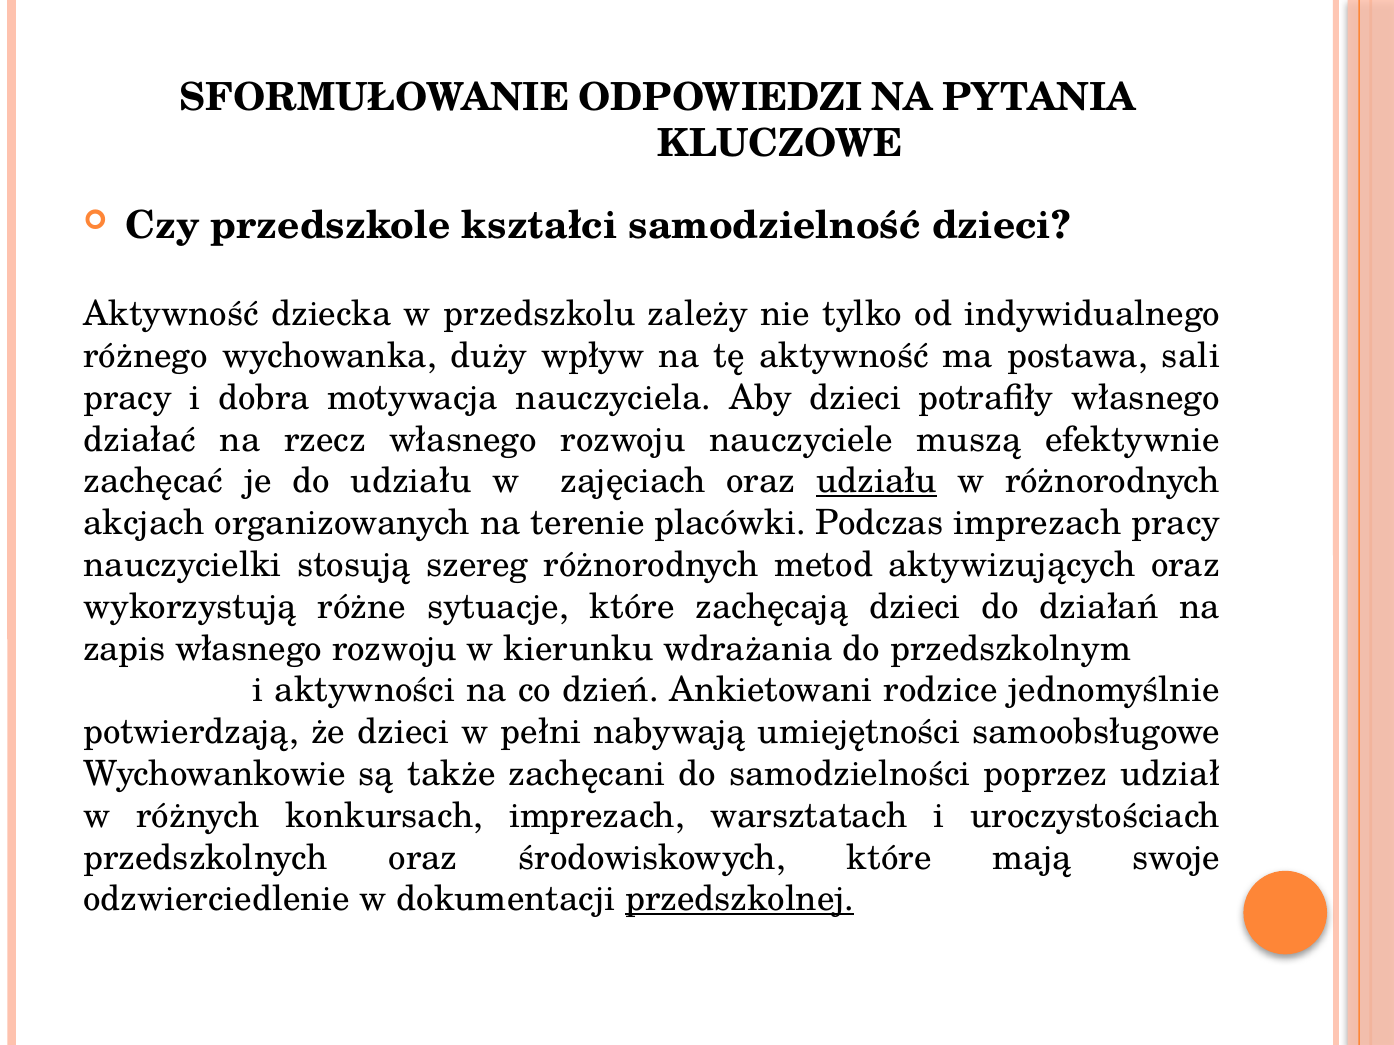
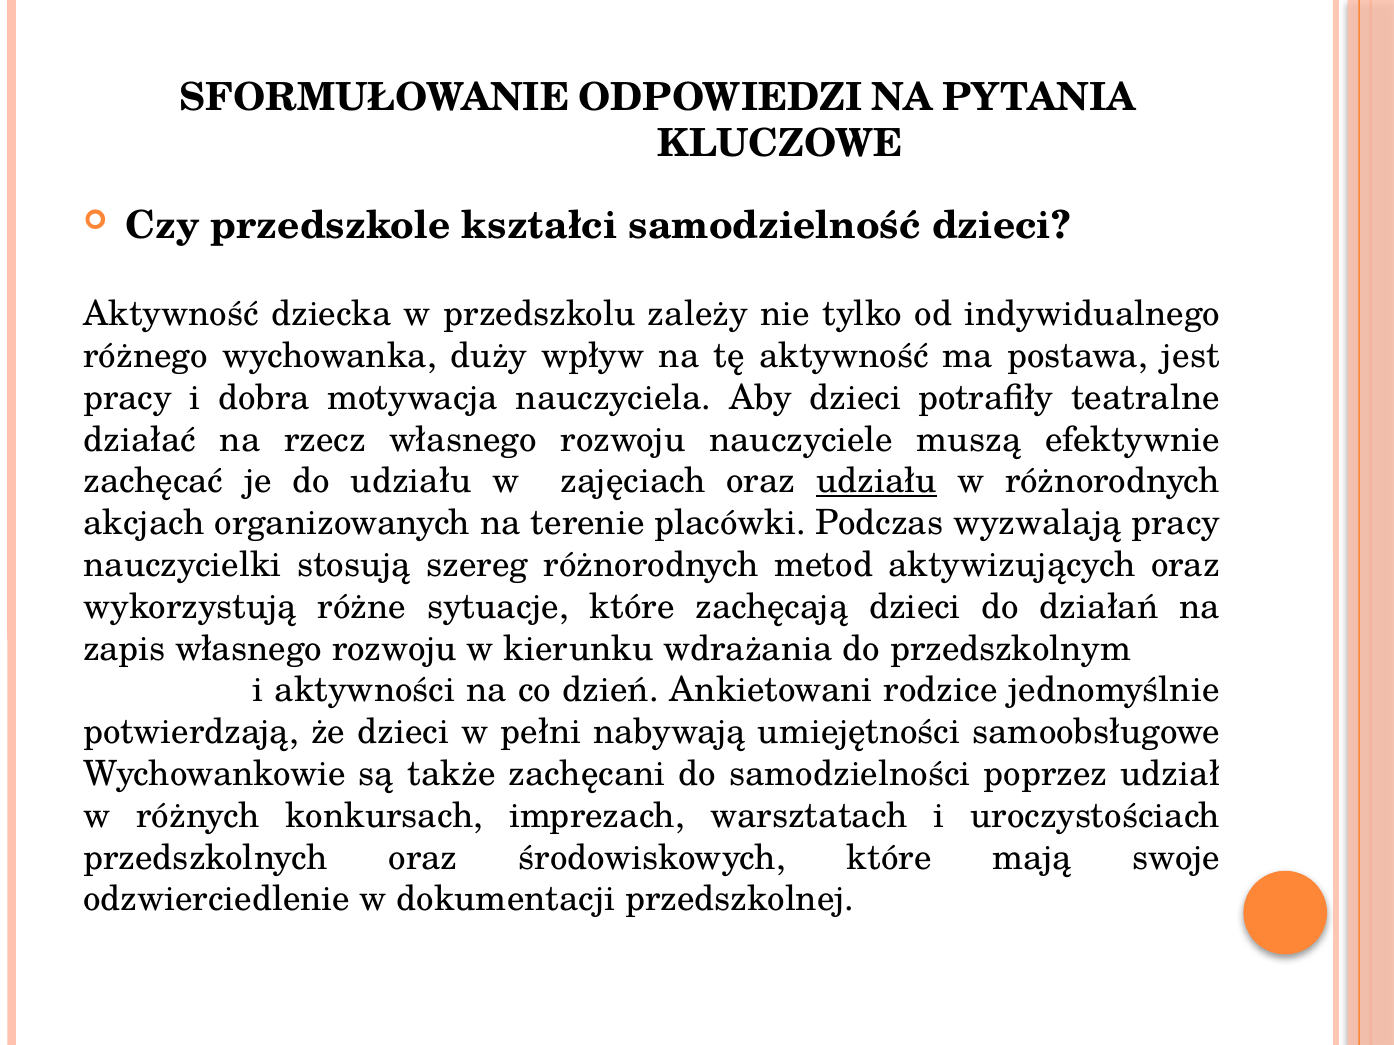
sali: sali -> jest
potrafiły własnego: własnego -> teatralne
Podczas imprezach: imprezach -> wyzwalają
przedszkolnej underline: present -> none
